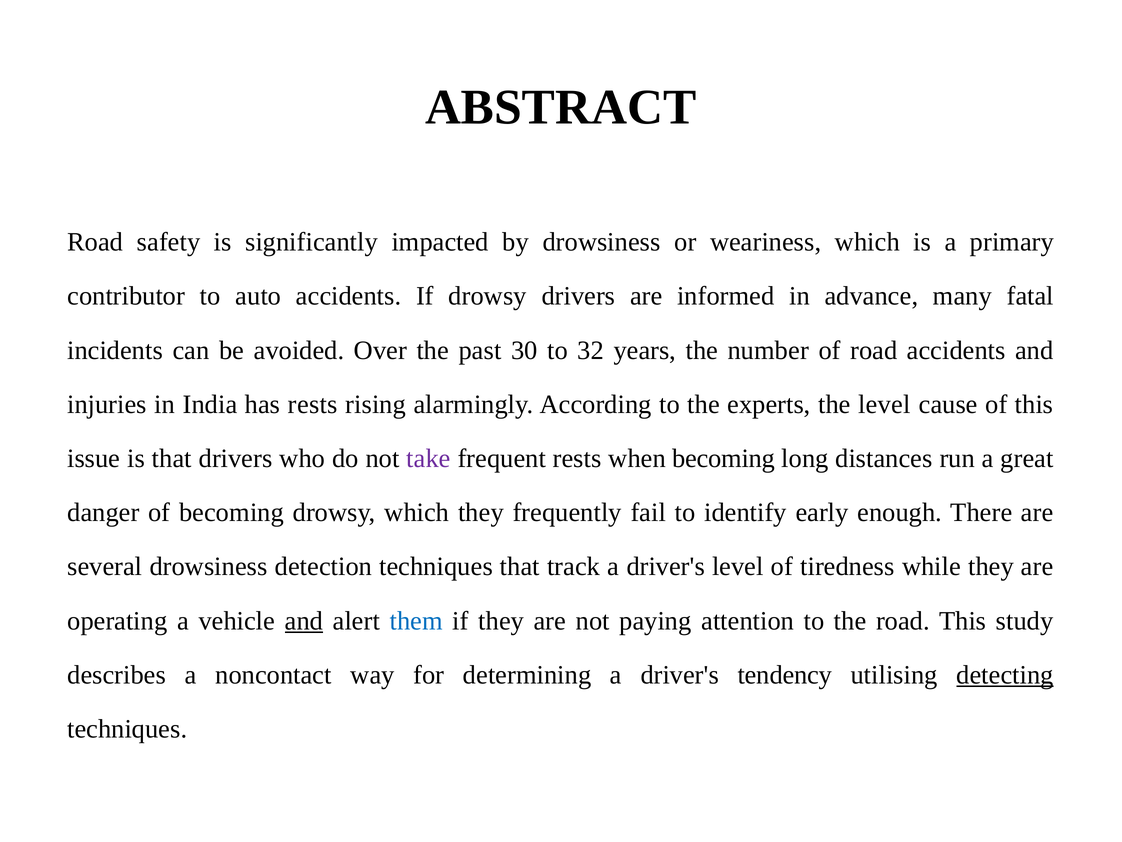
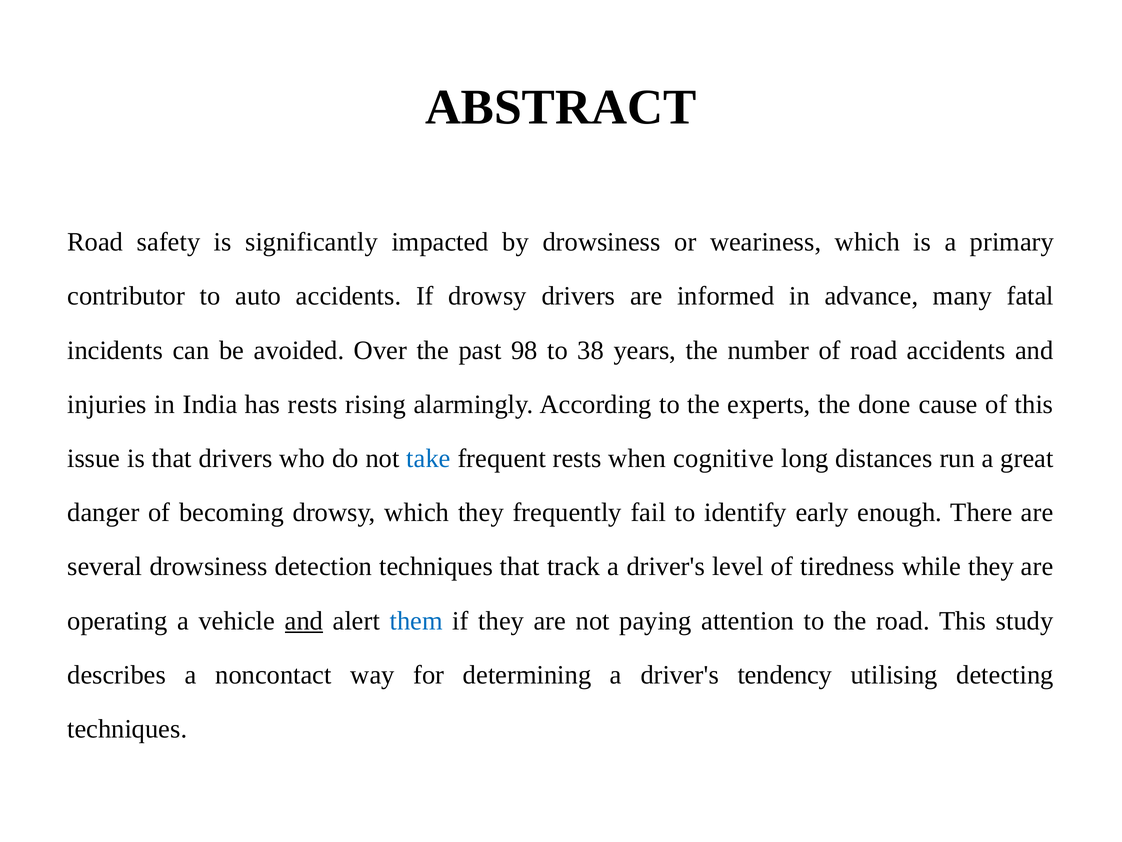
30: 30 -> 98
32: 32 -> 38
the level: level -> done
take colour: purple -> blue
when becoming: becoming -> cognitive
detecting underline: present -> none
